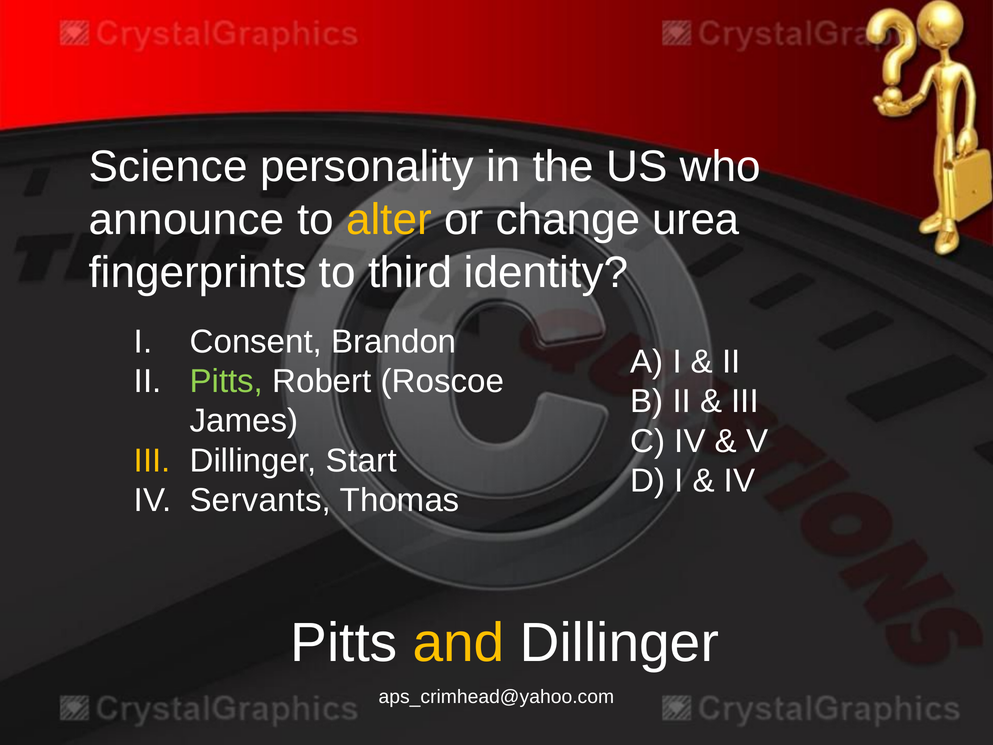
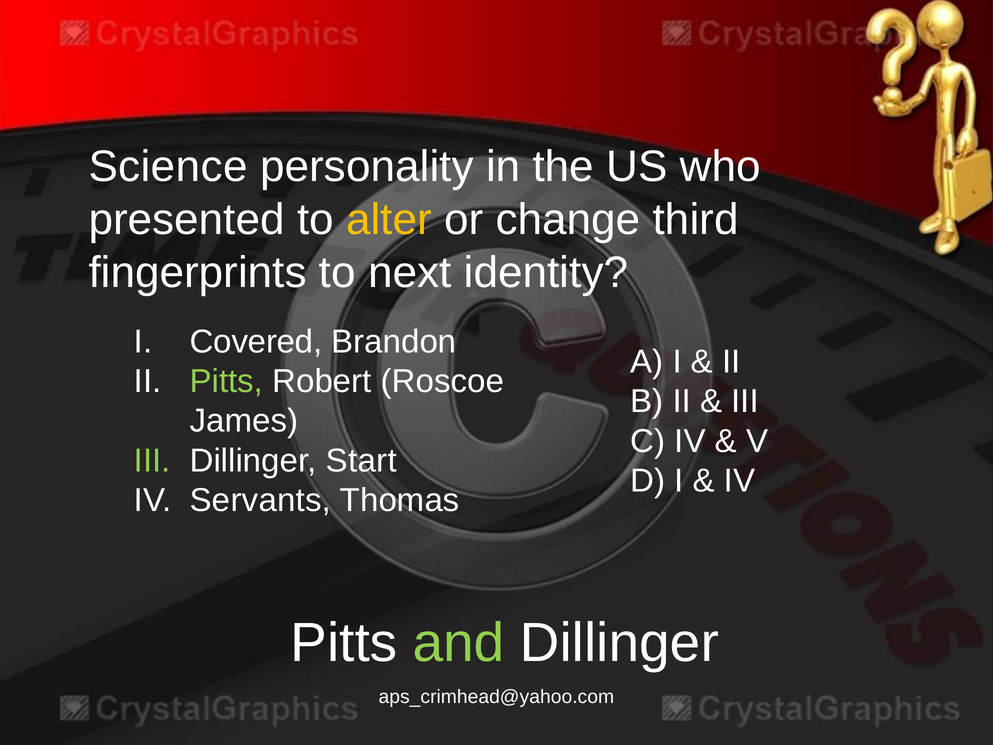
announce: announce -> presented
urea: urea -> third
third: third -> next
Consent: Consent -> Covered
III at (152, 461) colour: yellow -> light green
and colour: yellow -> light green
